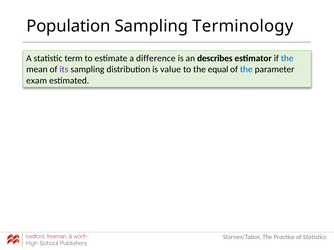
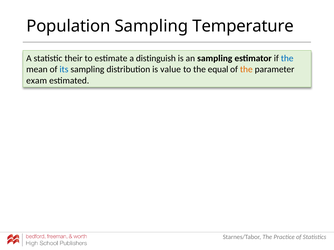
Terminology: Terminology -> Temperature
term: term -> their
difference: difference -> distinguish
an describes: describes -> sampling
its colour: purple -> blue
the at (246, 69) colour: blue -> orange
